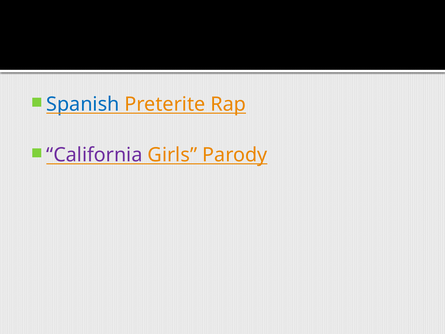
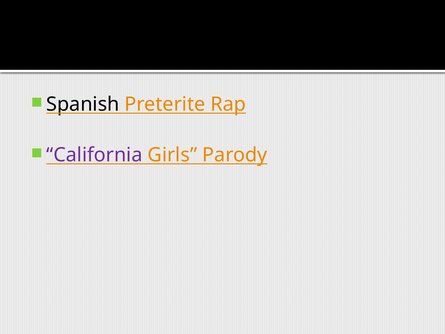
Spanish colour: blue -> black
